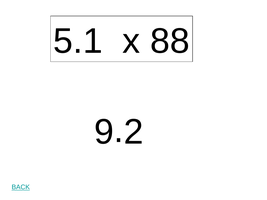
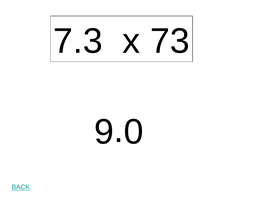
5.1: 5.1 -> 7.3
88: 88 -> 73
2: 2 -> 0
